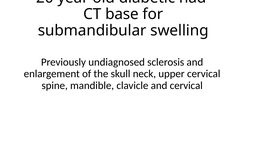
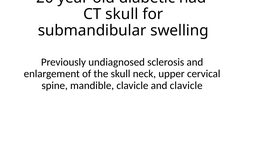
CT base: base -> skull
and cervical: cervical -> clavicle
